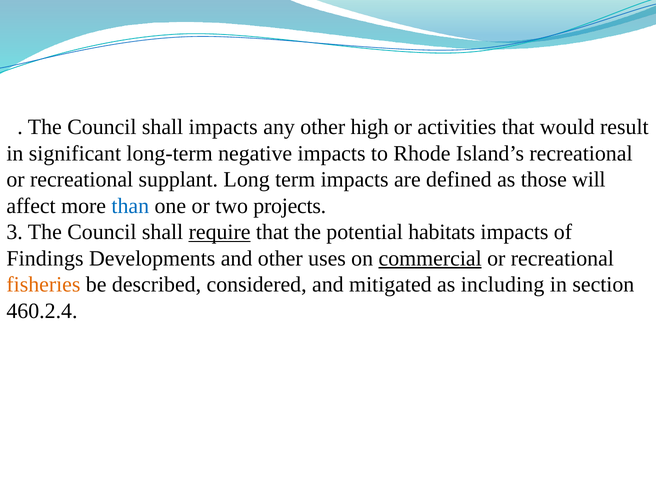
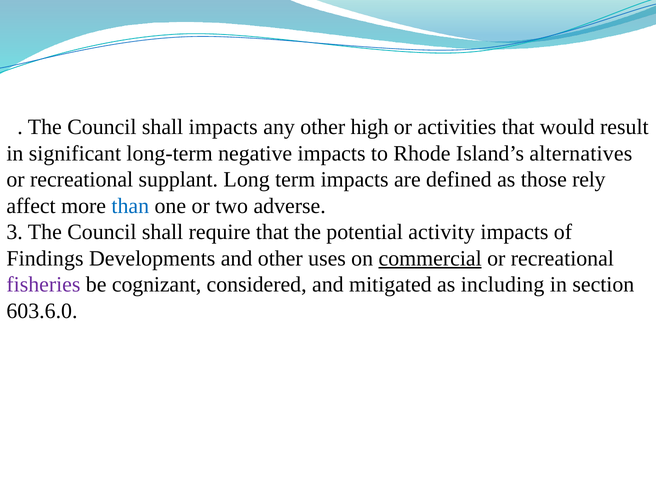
Island’s recreational: recreational -> alternatives
will: will -> rely
projects: projects -> adverse
require underline: present -> none
habitats: habitats -> activity
fisheries colour: orange -> purple
described: described -> cognizant
460.2.4: 460.2.4 -> 603.6.0
